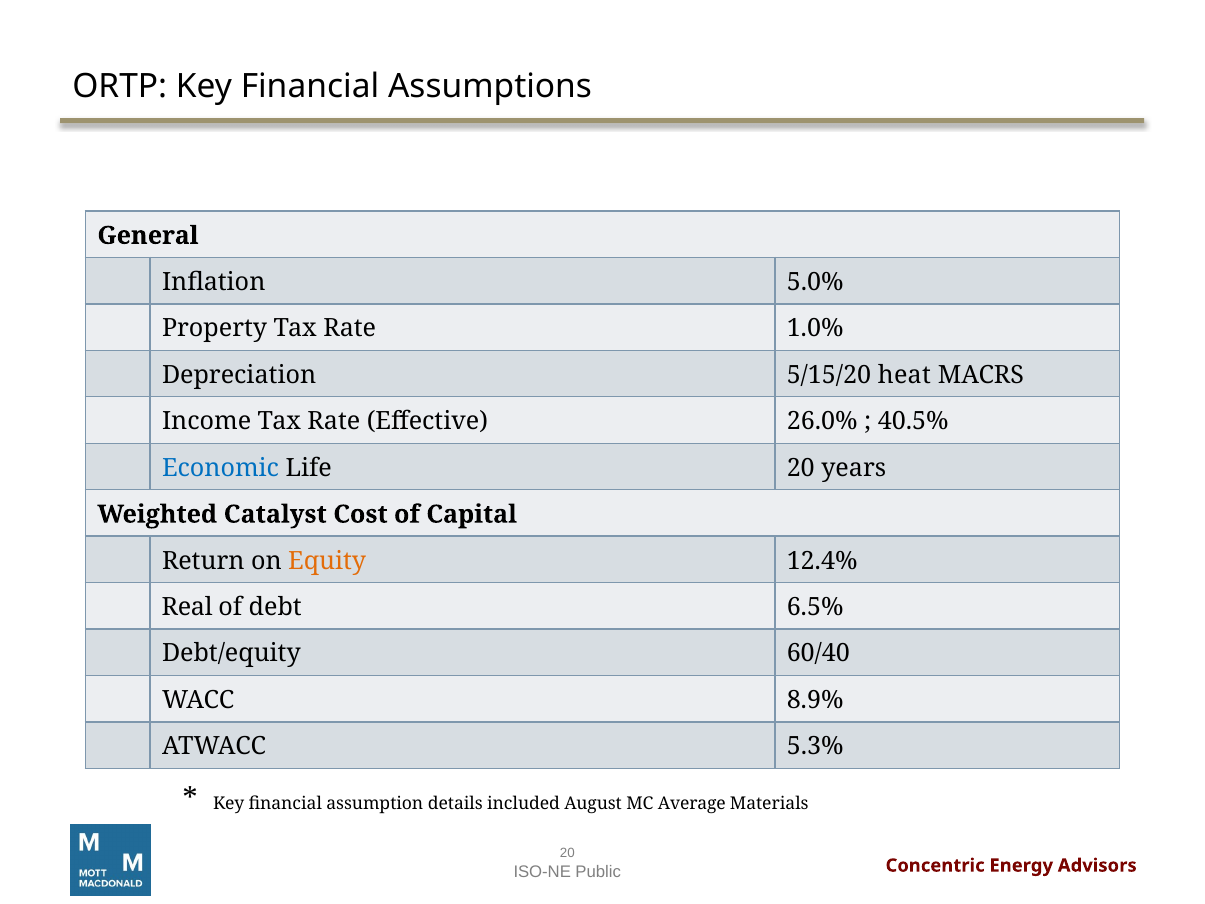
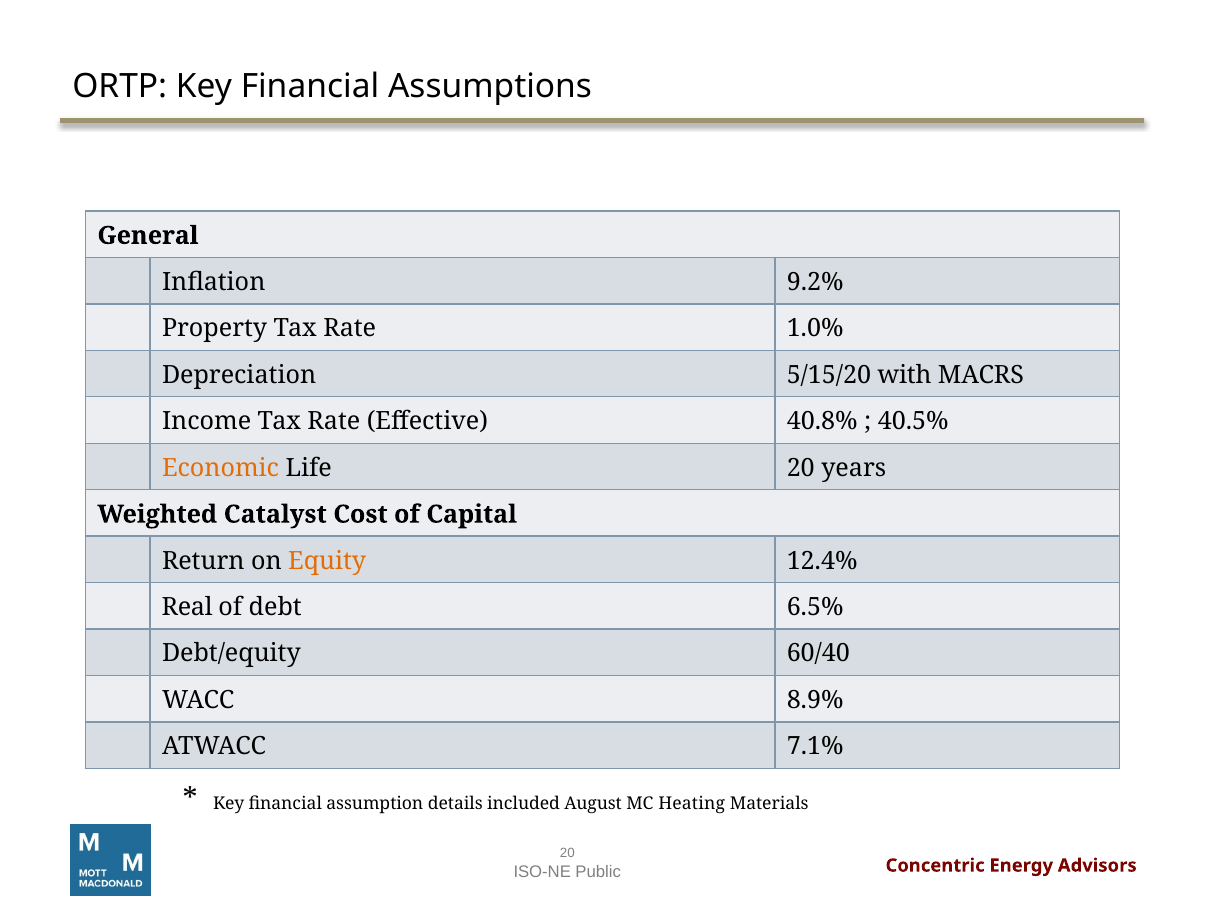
5.0%: 5.0% -> 9.2%
heat: heat -> with
26.0%: 26.0% -> 40.8%
Economic colour: blue -> orange
5.3%: 5.3% -> 7.1%
Average: Average -> Heating
